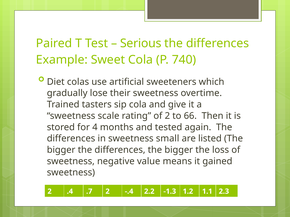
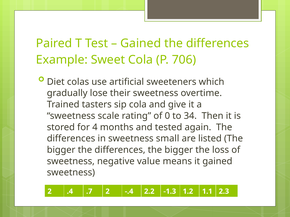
Serious at (141, 43): Serious -> Gained
740: 740 -> 706
of 2: 2 -> 0
66: 66 -> 34
